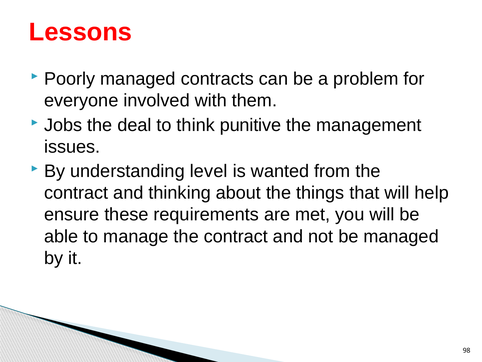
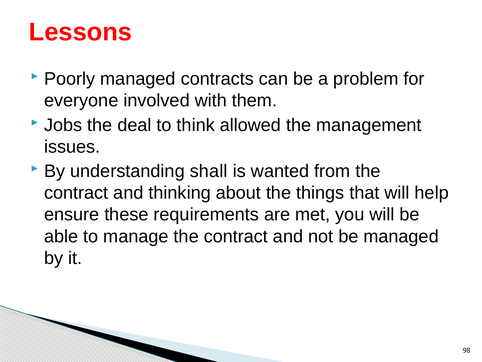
punitive: punitive -> allowed
level: level -> shall
